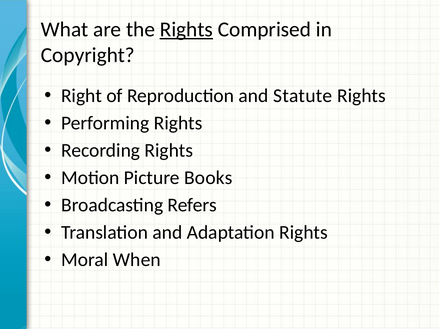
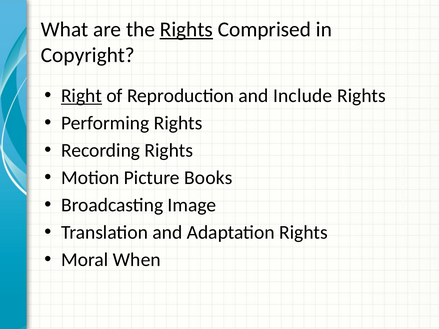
Right underline: none -> present
Statute: Statute -> Include
Refers: Refers -> Image
